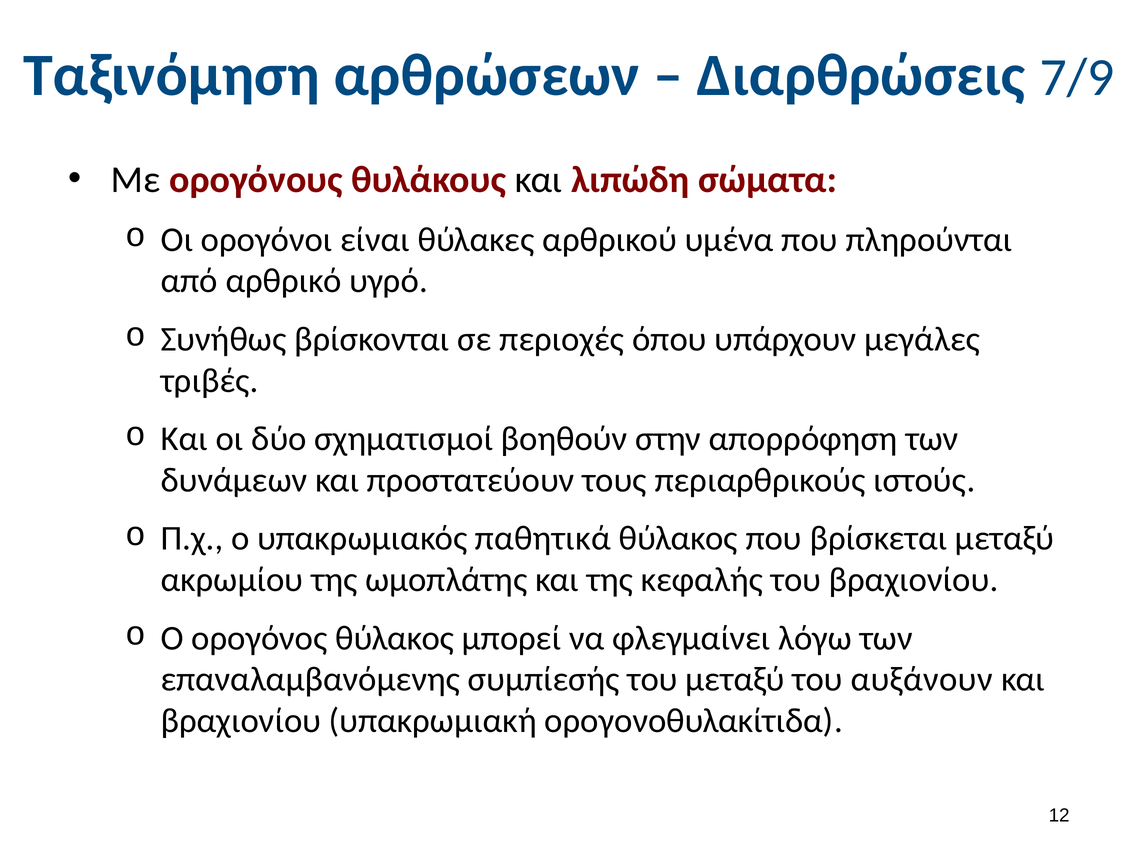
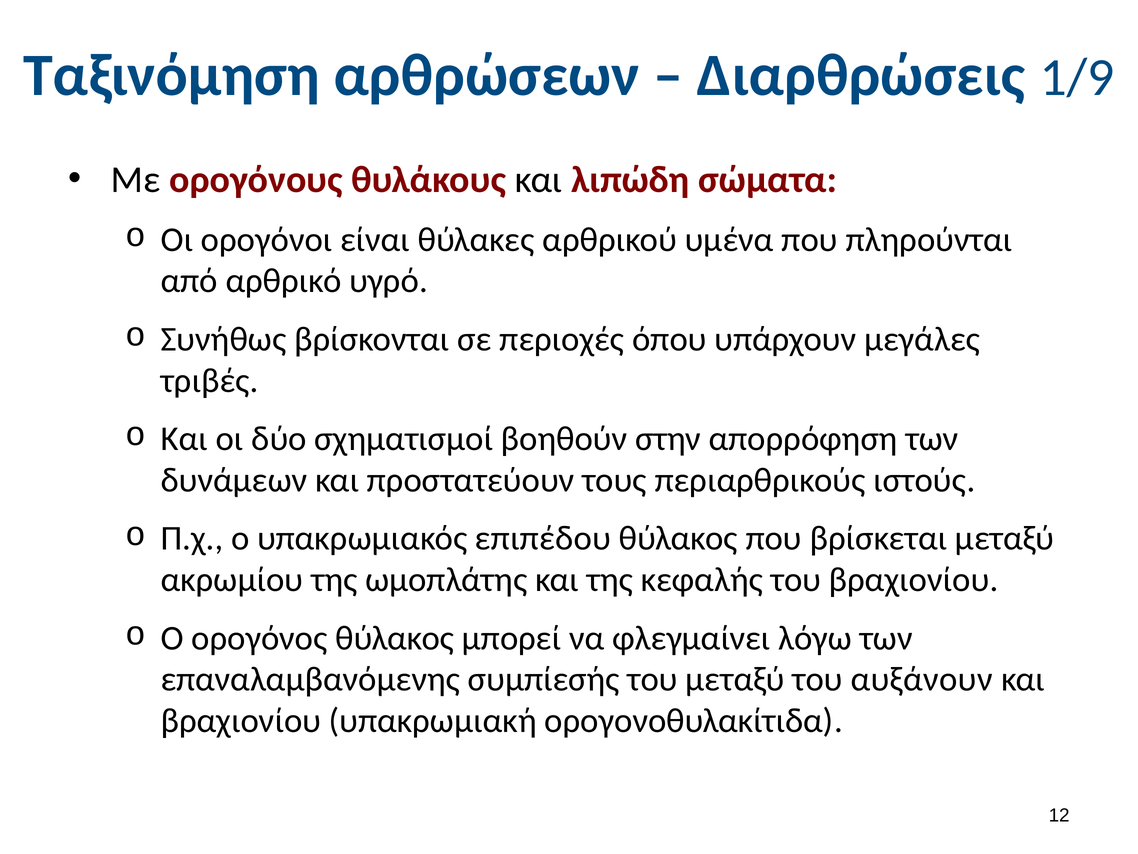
7/9: 7/9 -> 1/9
παθητικά: παθητικά -> επιπέδου
